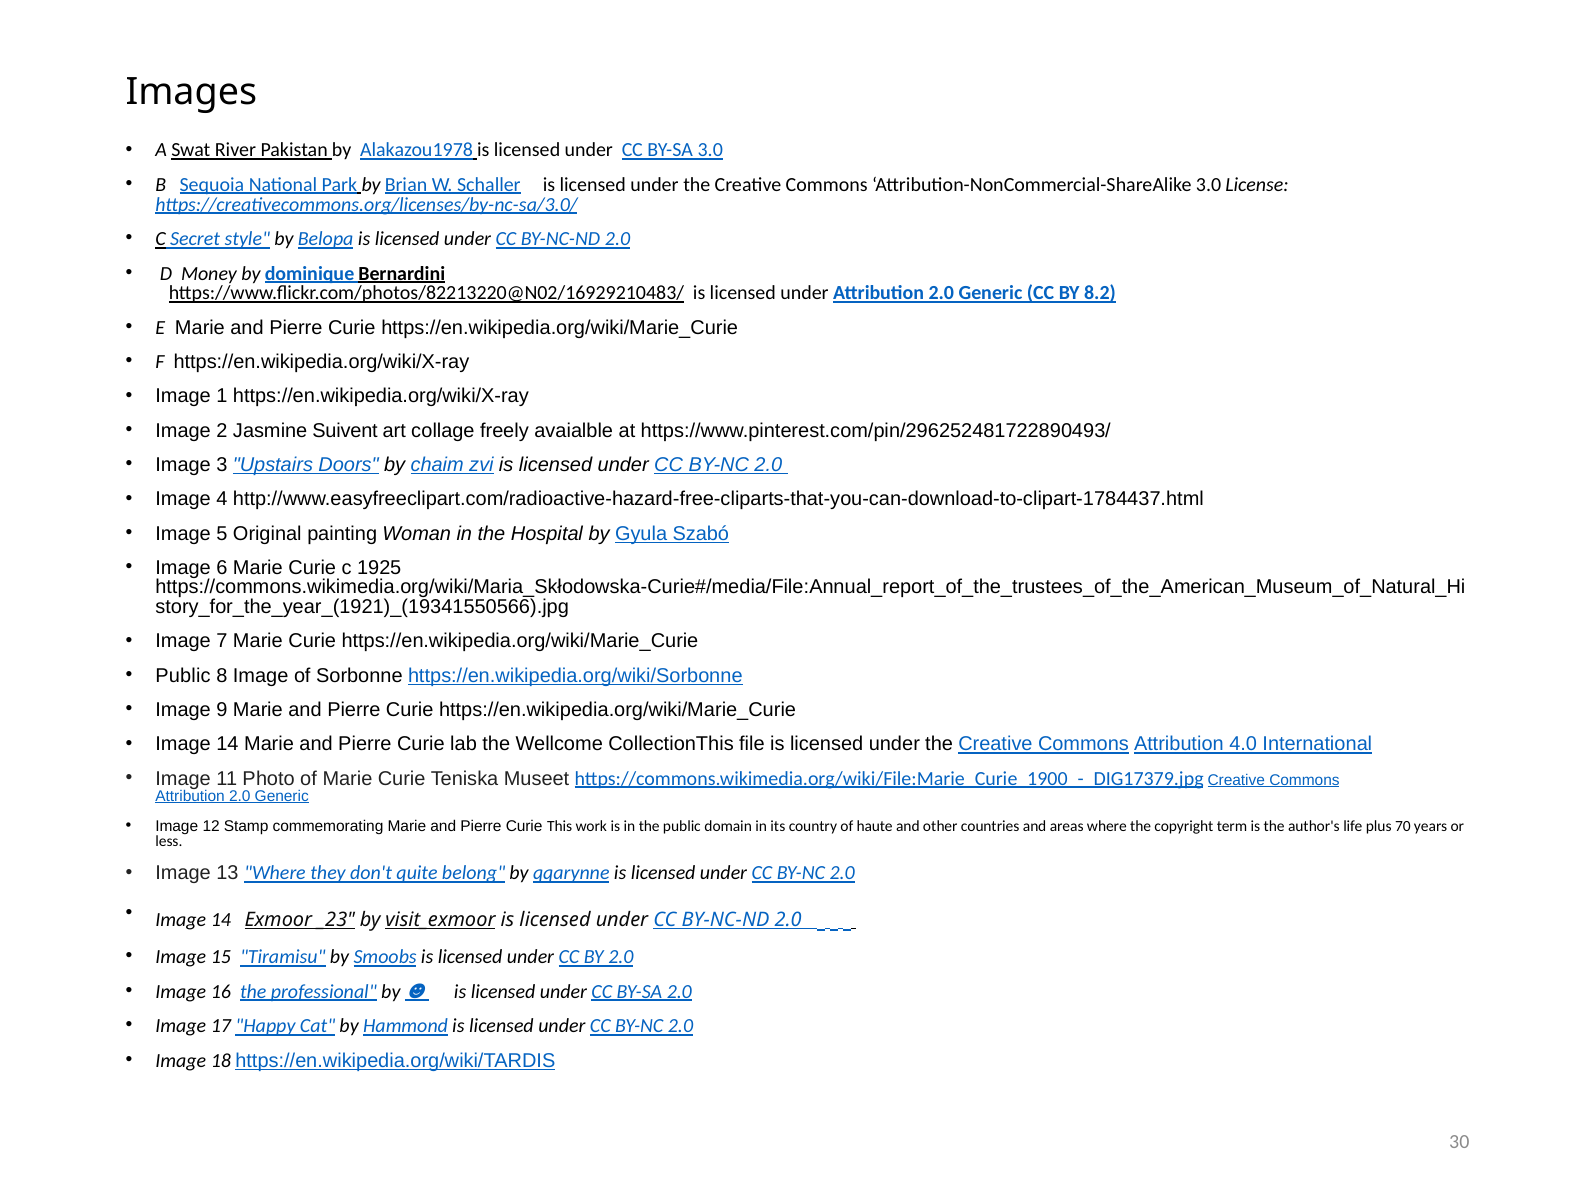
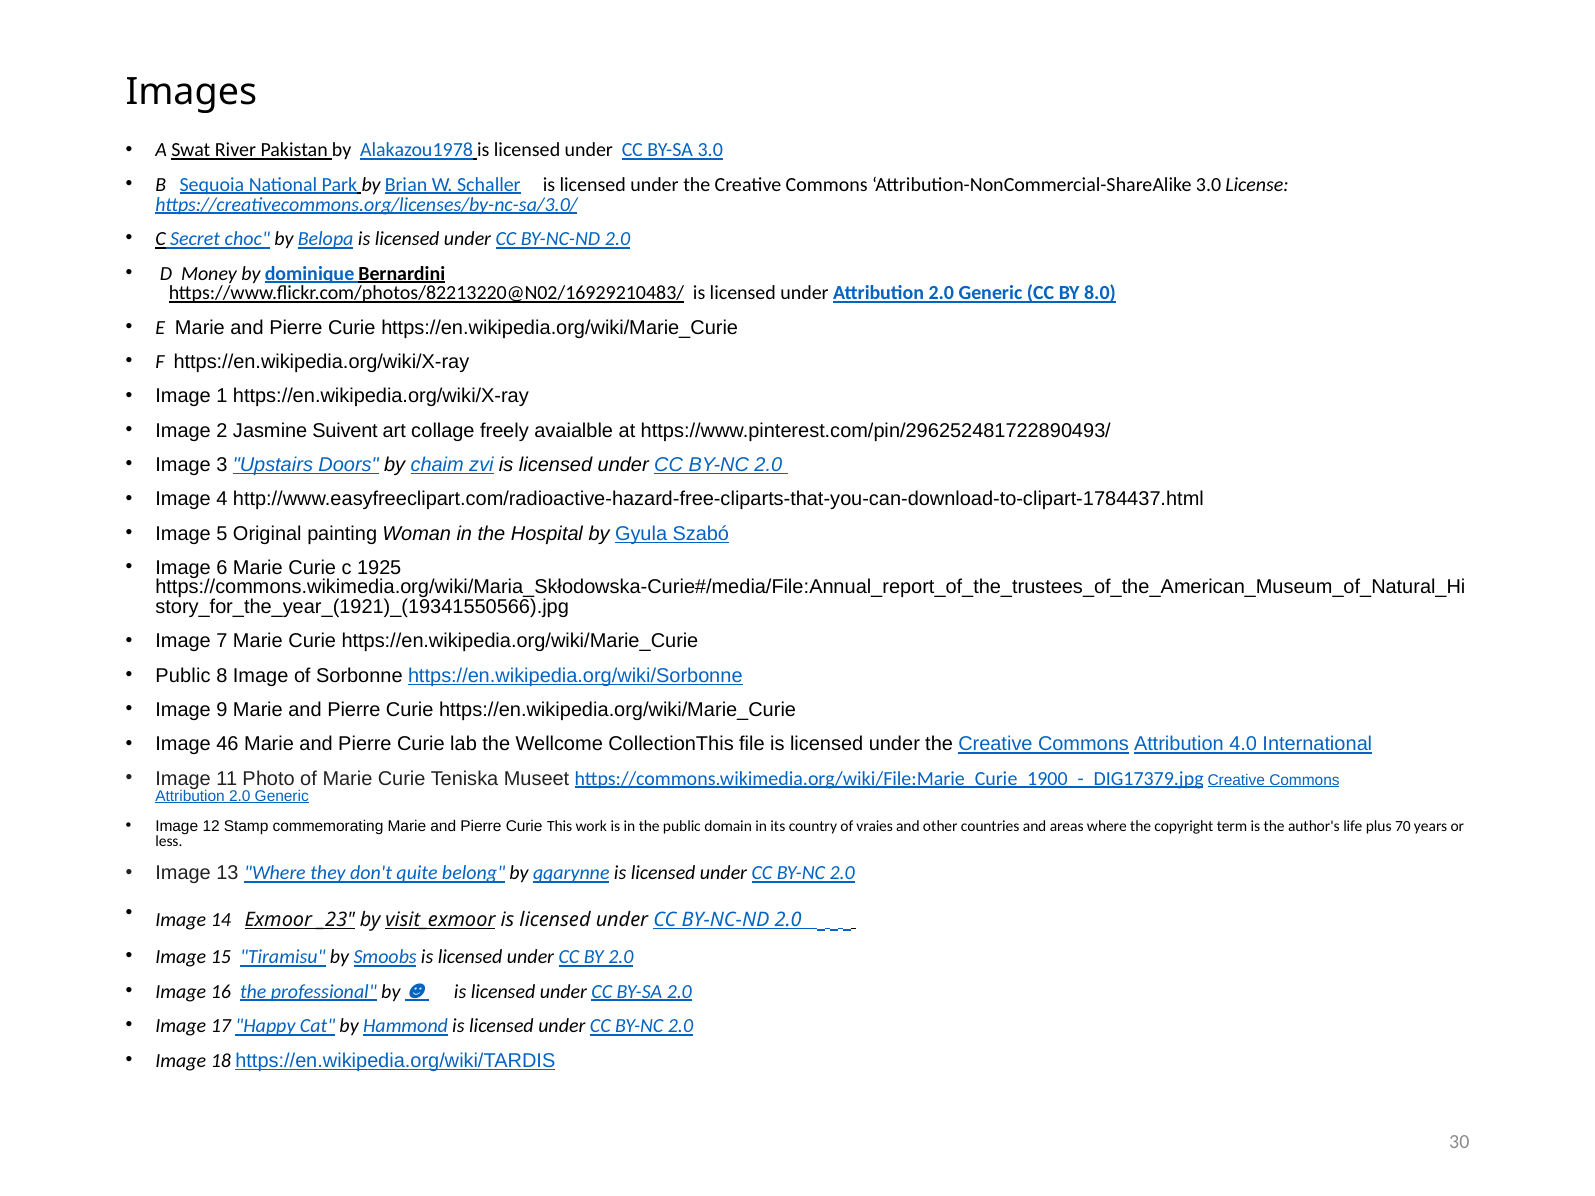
style: style -> choc
8.2: 8.2 -> 8.0
14 at (227, 744): 14 -> 46
haute: haute -> vraies
